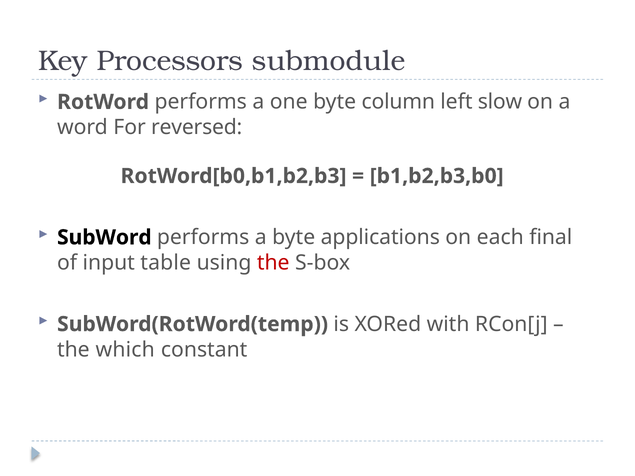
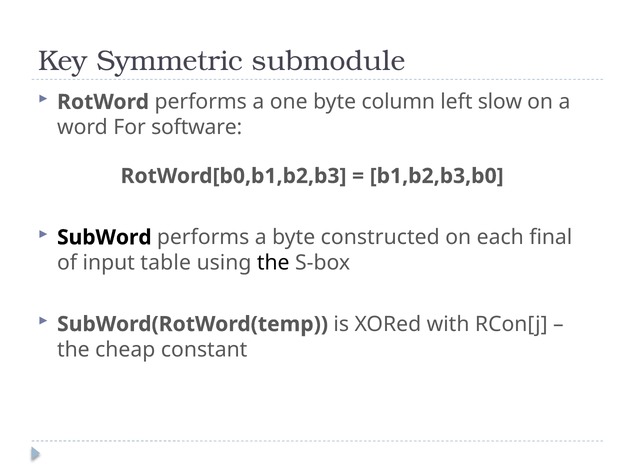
Processors: Processors -> Symmetric
reversed: reversed -> software
applications: applications -> constructed
the at (273, 263) colour: red -> black
which: which -> cheap
